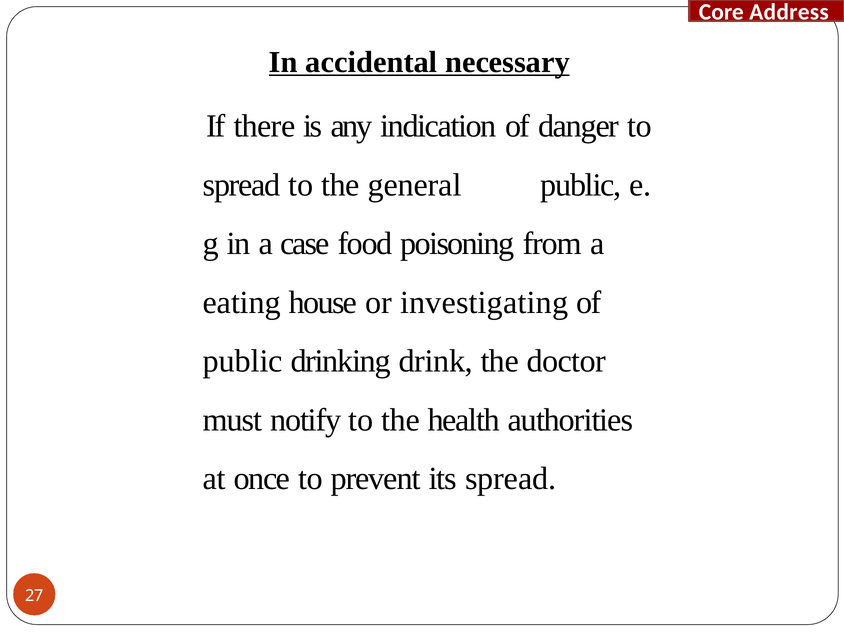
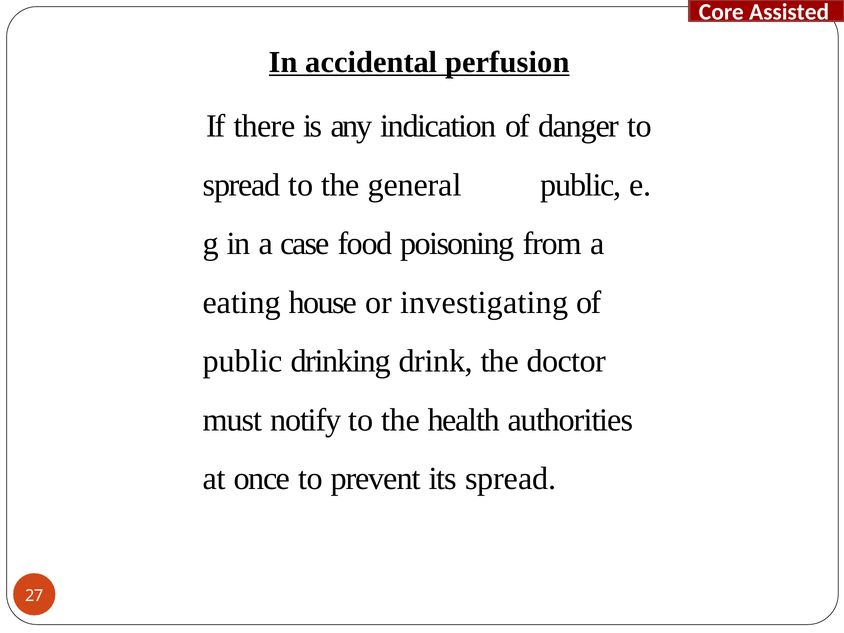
Address: Address -> Assisted
necessary: necessary -> perfusion
